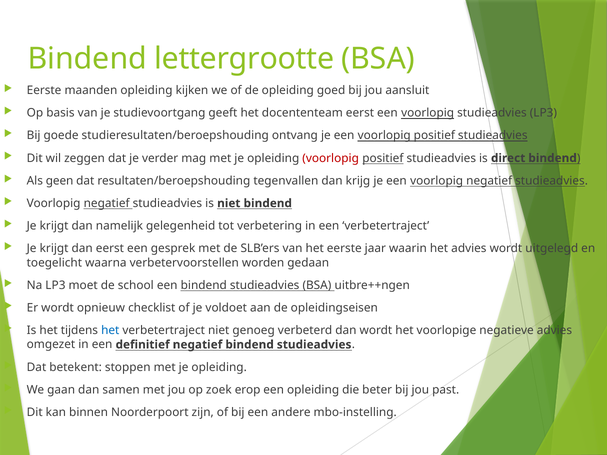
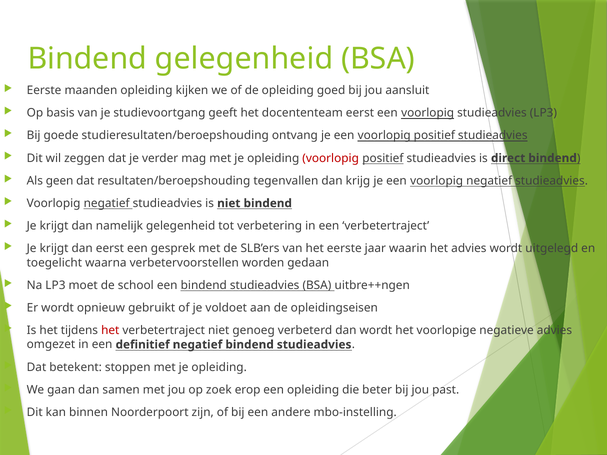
Bindend lettergrootte: lettergrootte -> gelegenheid
checklist: checklist -> gebruikt
het at (110, 331) colour: blue -> red
